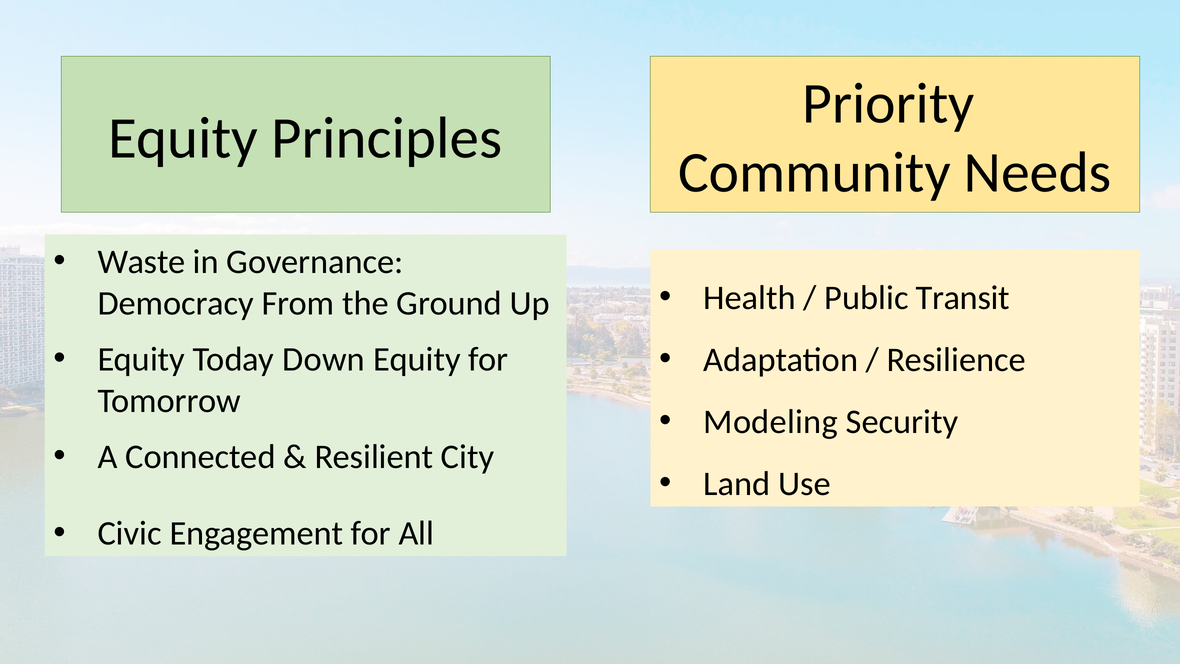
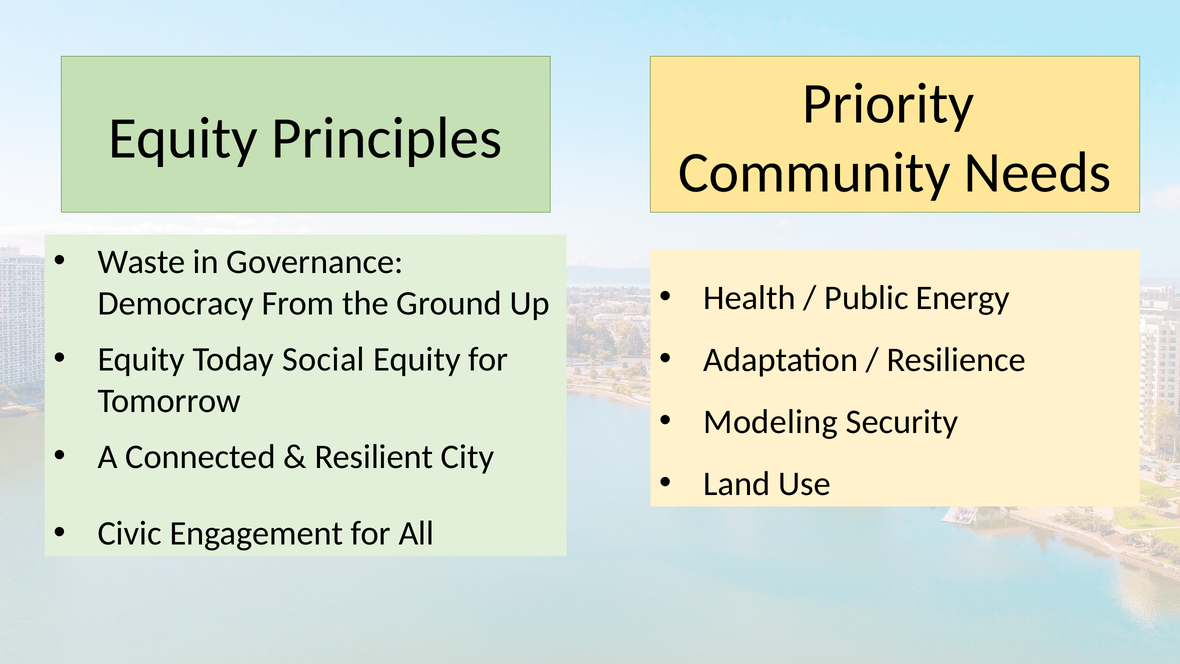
Transit: Transit -> Energy
Down: Down -> Social
